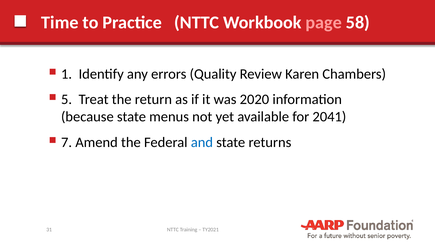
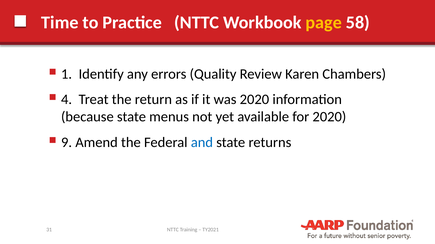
page colour: pink -> yellow
5: 5 -> 4
for 2041: 2041 -> 2020
7: 7 -> 9
